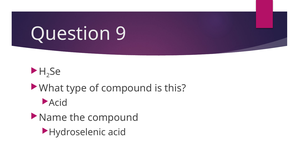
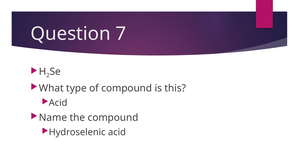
9: 9 -> 7
